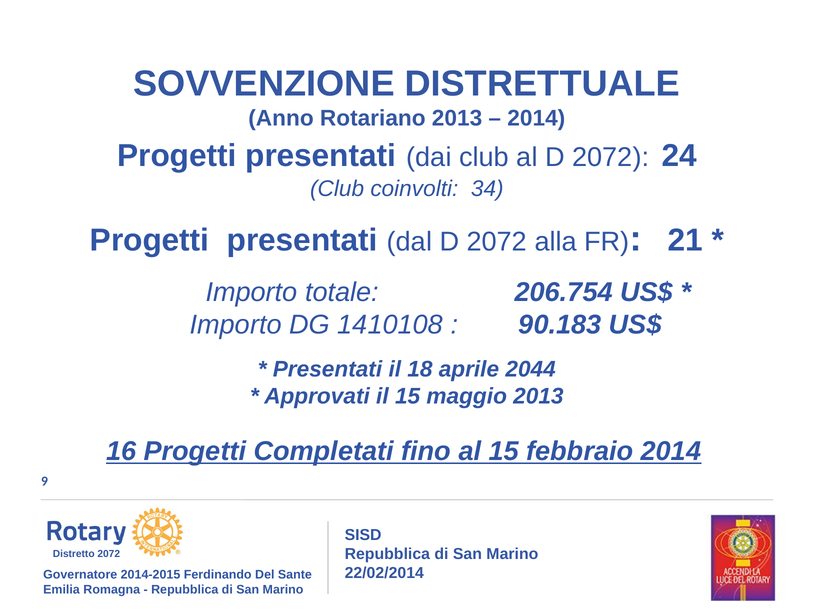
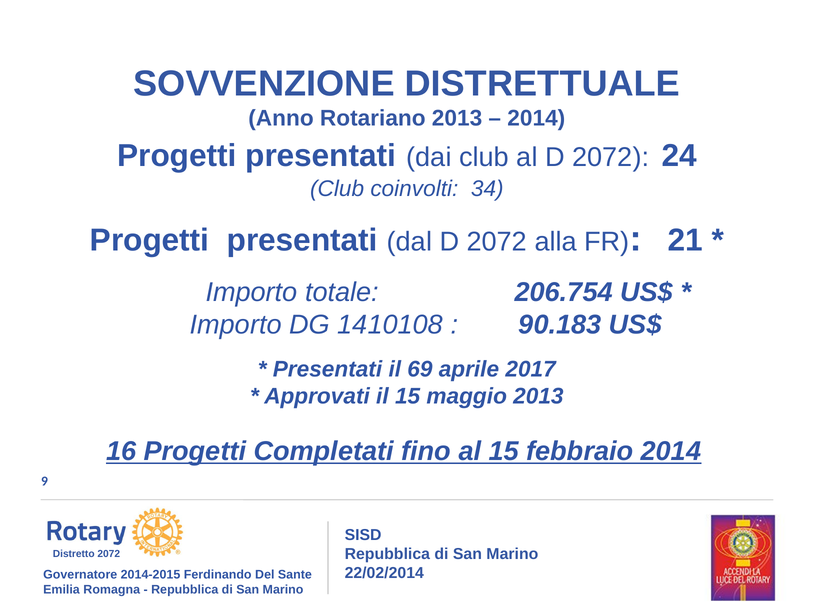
18: 18 -> 69
2044: 2044 -> 2017
